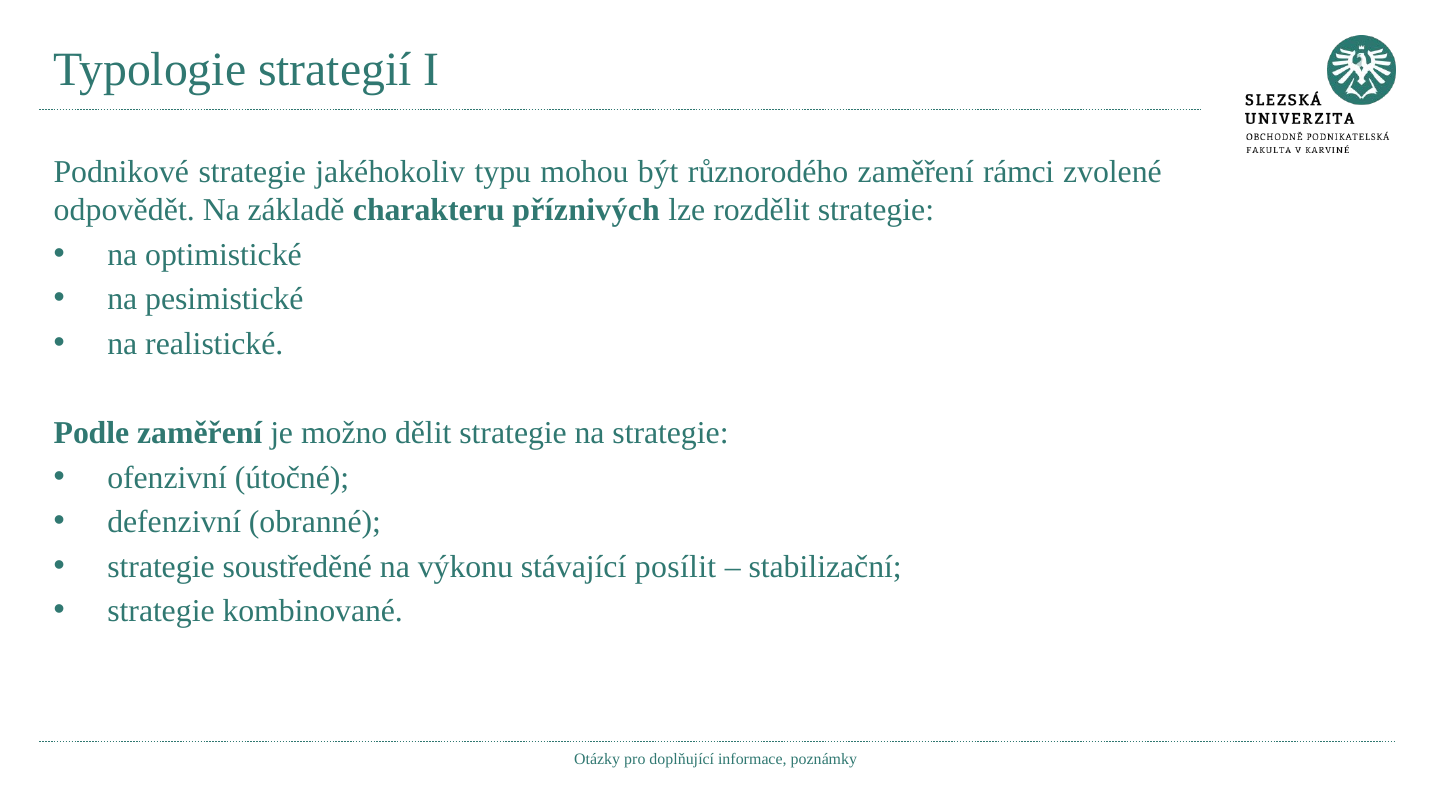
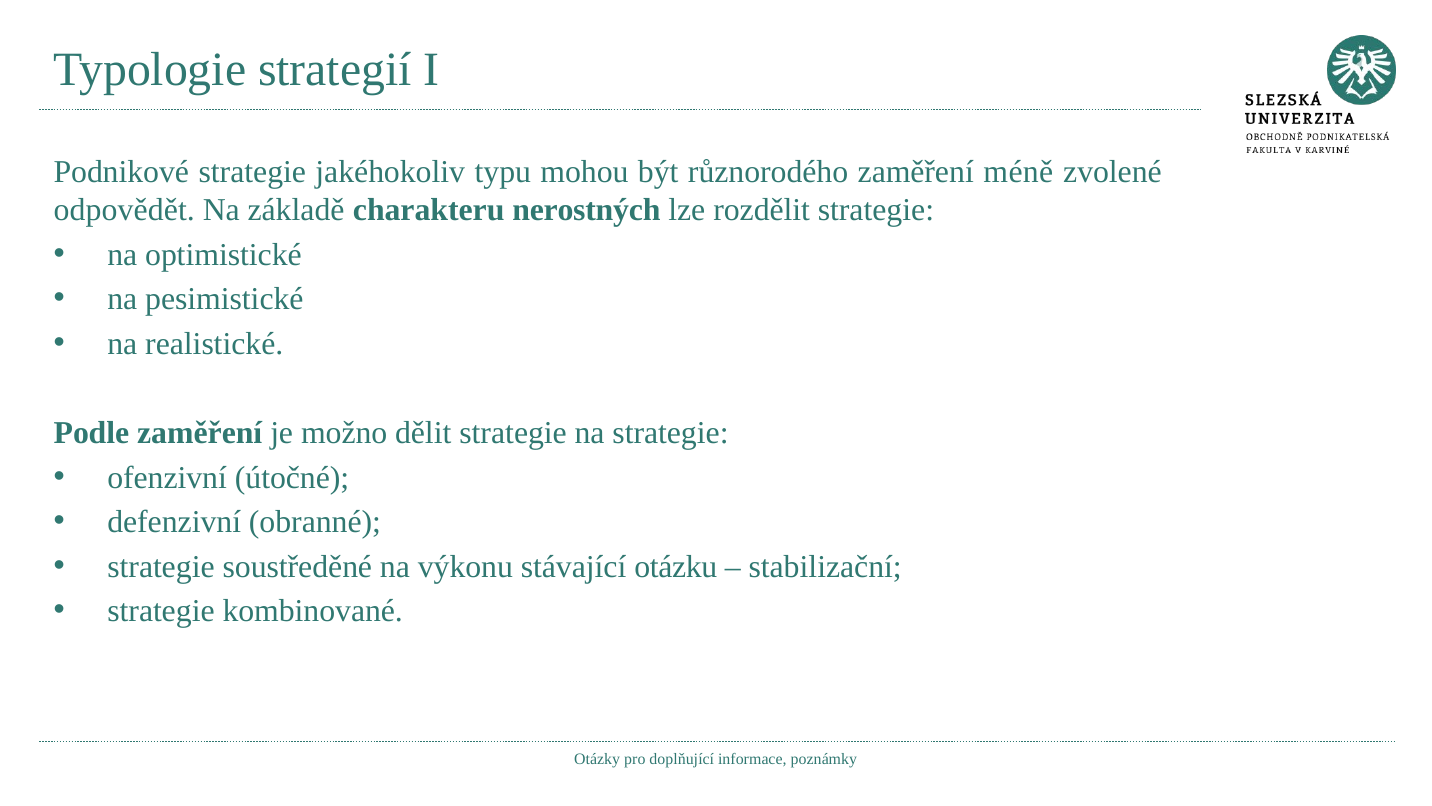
rámci: rámci -> méně
příznivých: příznivých -> nerostných
posílit: posílit -> otázku
